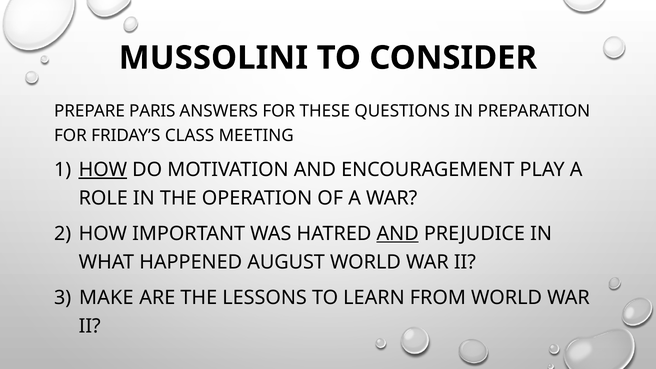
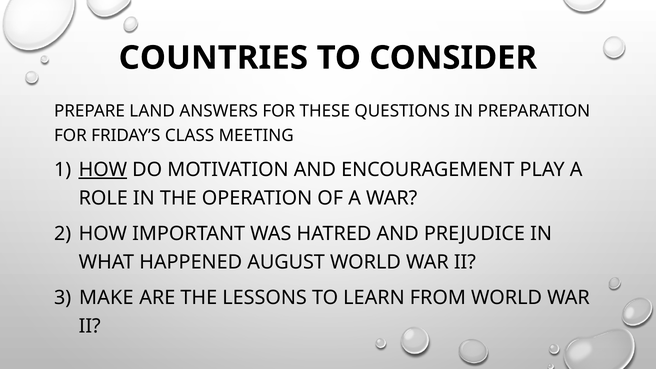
MUSSOLINI: MUSSOLINI -> COUNTRIES
PARIS: PARIS -> LAND
AND at (398, 234) underline: present -> none
